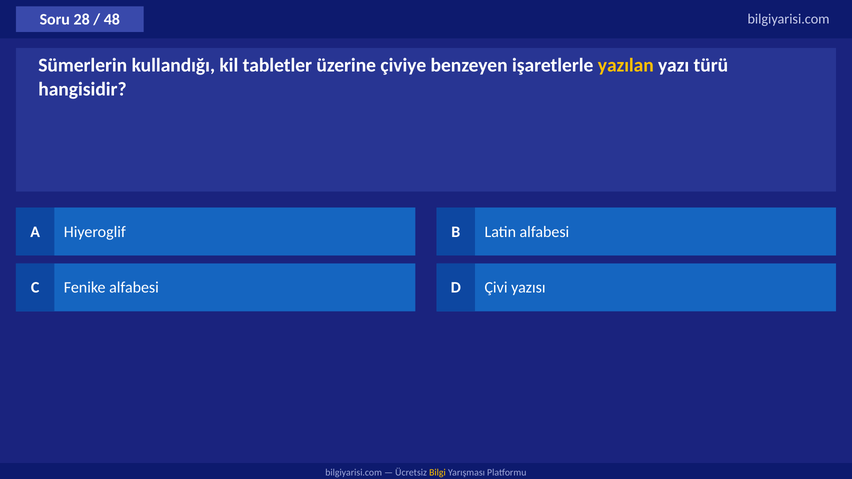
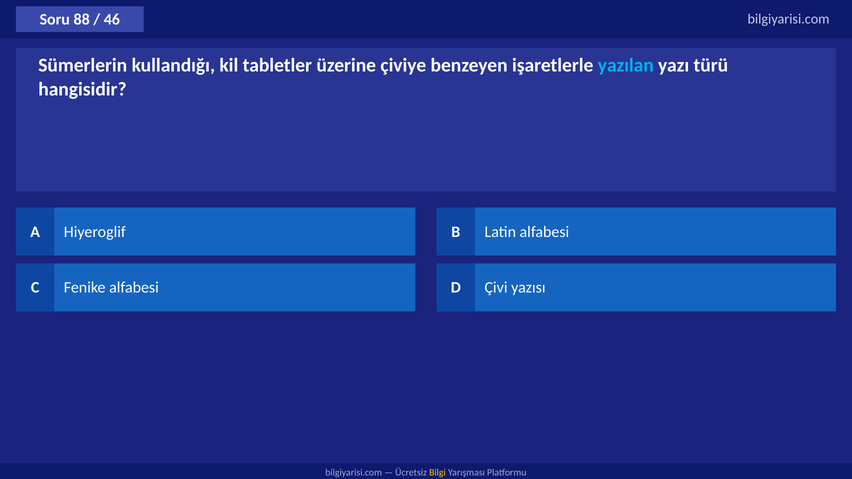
28: 28 -> 88
48: 48 -> 46
yazılan colour: yellow -> light blue
